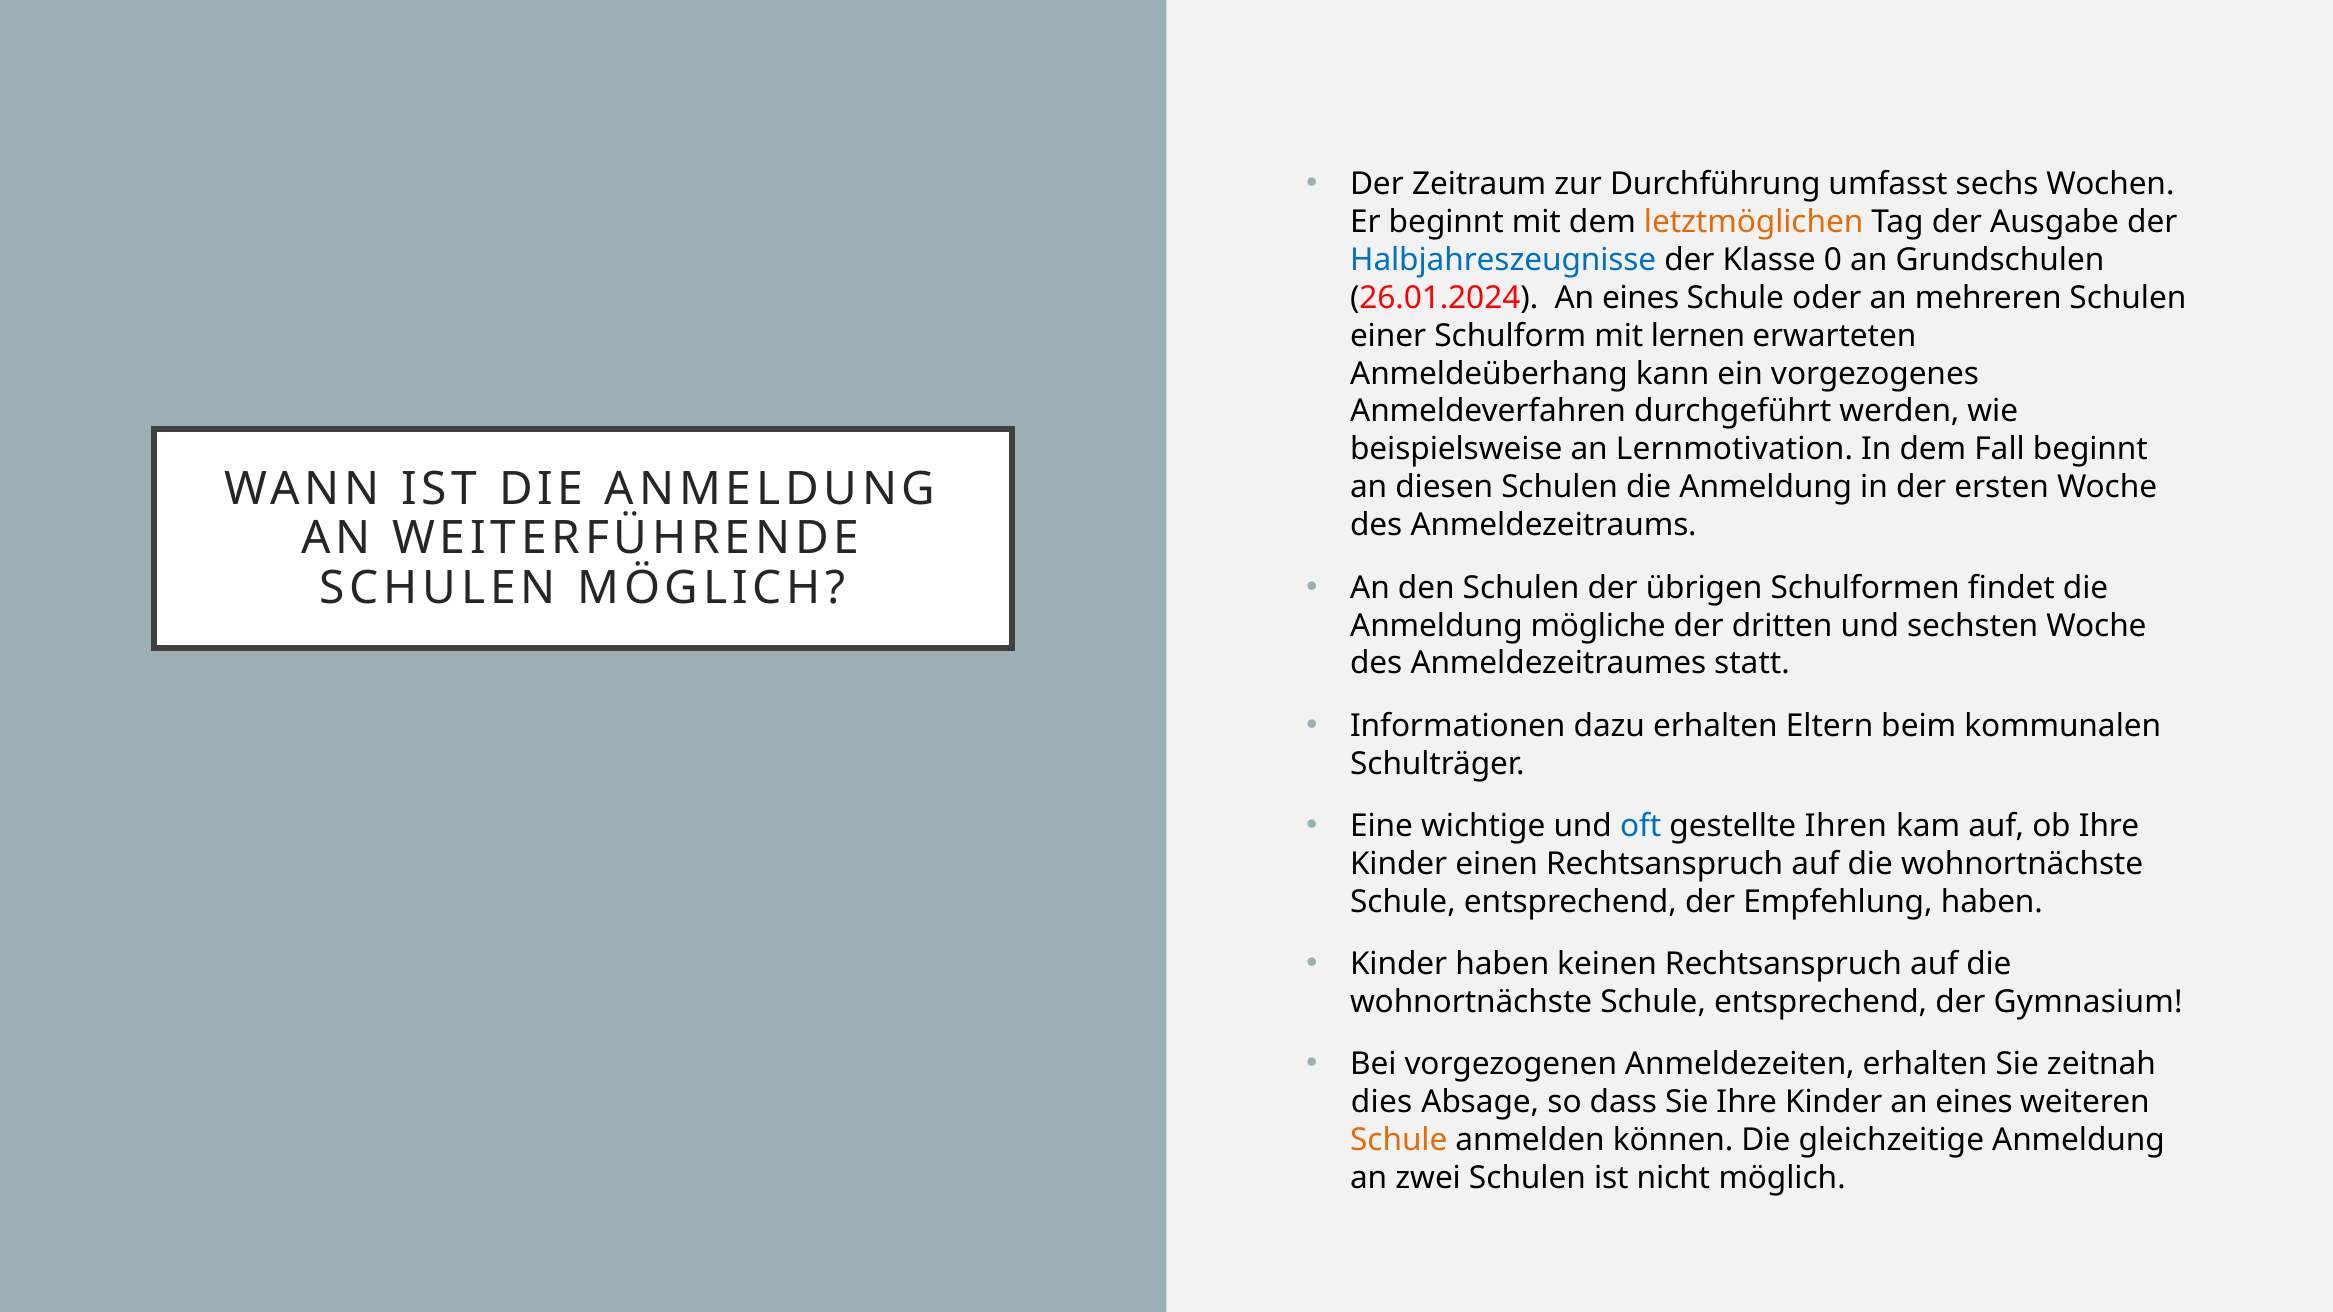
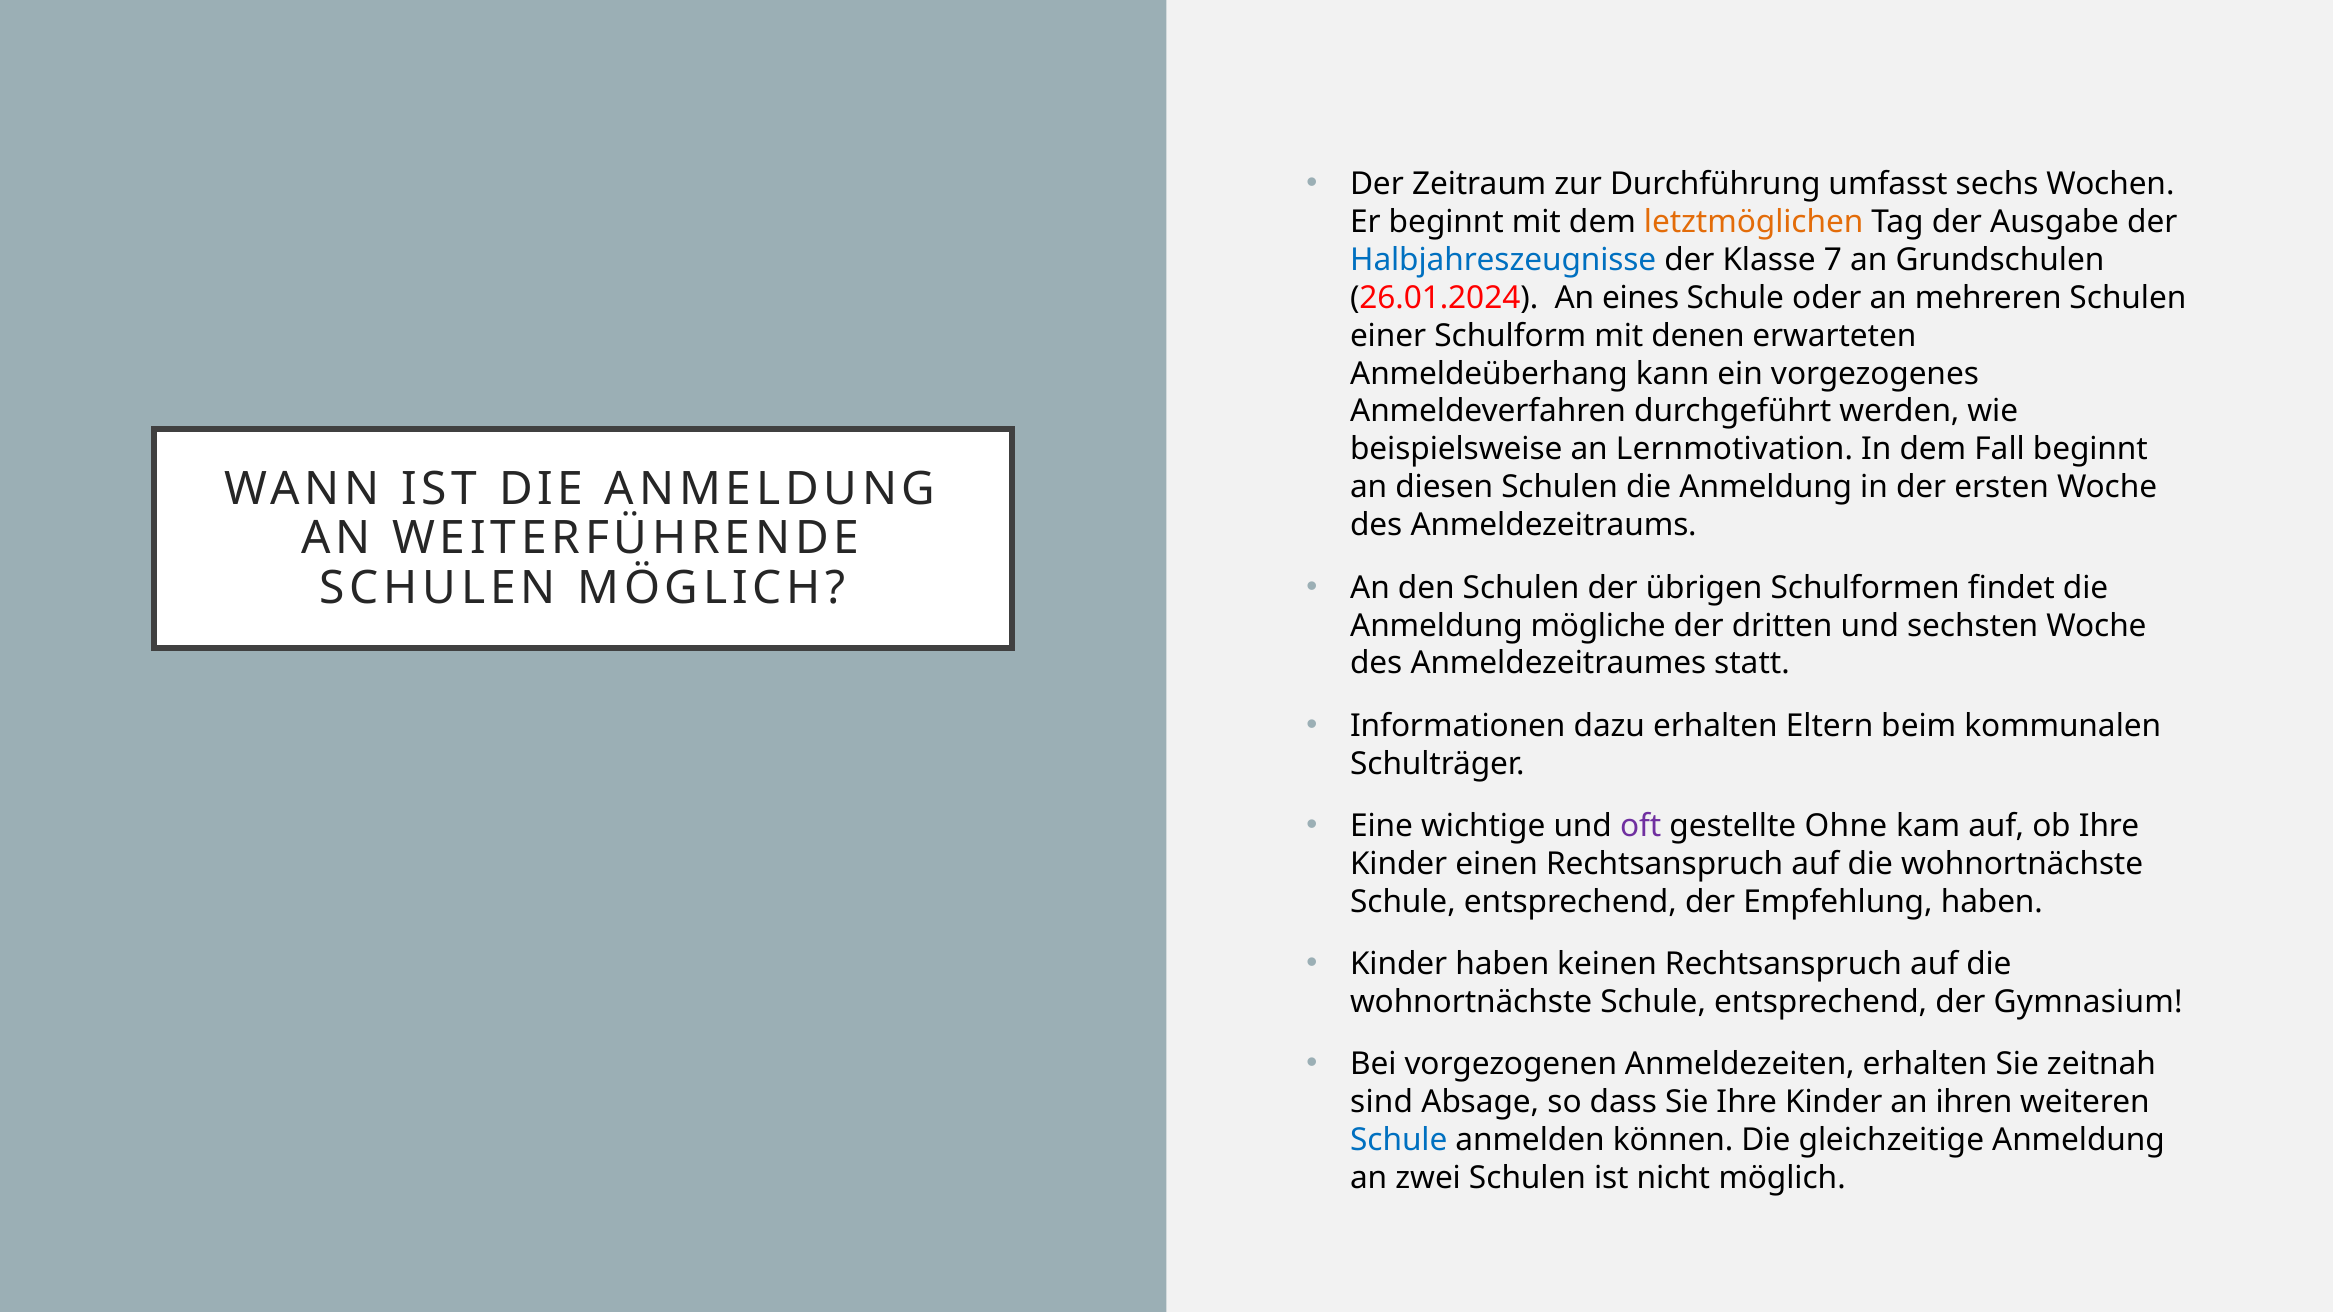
0: 0 -> 7
lernen: lernen -> denen
oft colour: blue -> purple
Ihren: Ihren -> Ohne
dies: dies -> sind
Kinder an eines: eines -> ihren
Schule at (1399, 1141) colour: orange -> blue
